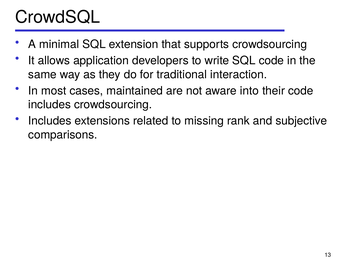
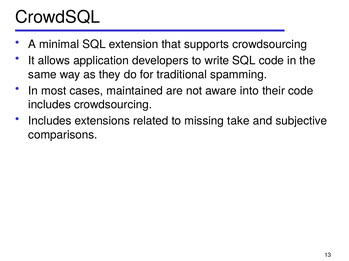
interaction: interaction -> spamming
rank: rank -> take
